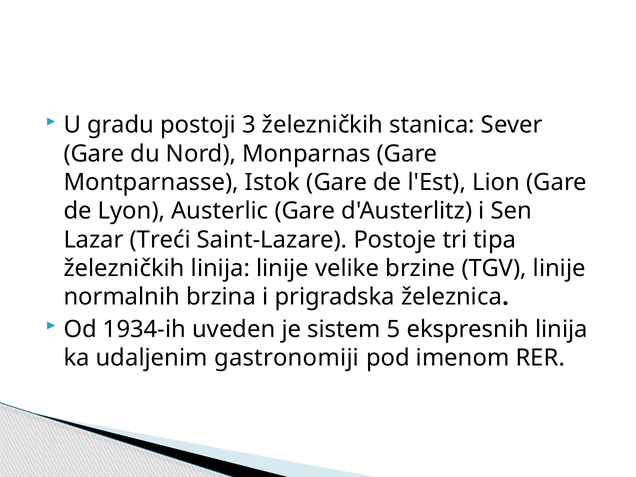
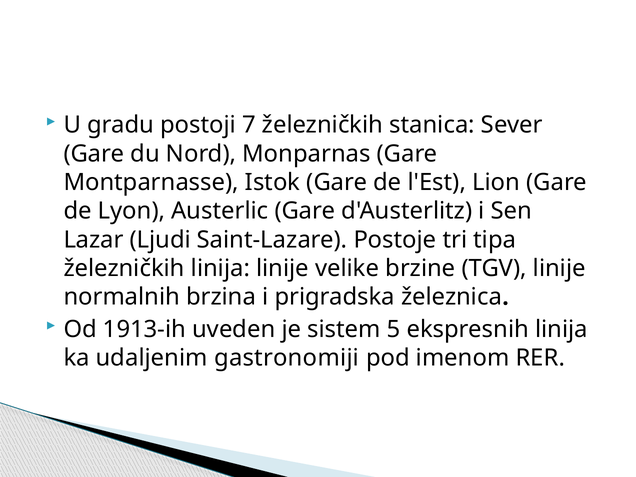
3: 3 -> 7
Treći: Treći -> Ljudi
1934-ih: 1934-ih -> 1913-ih
